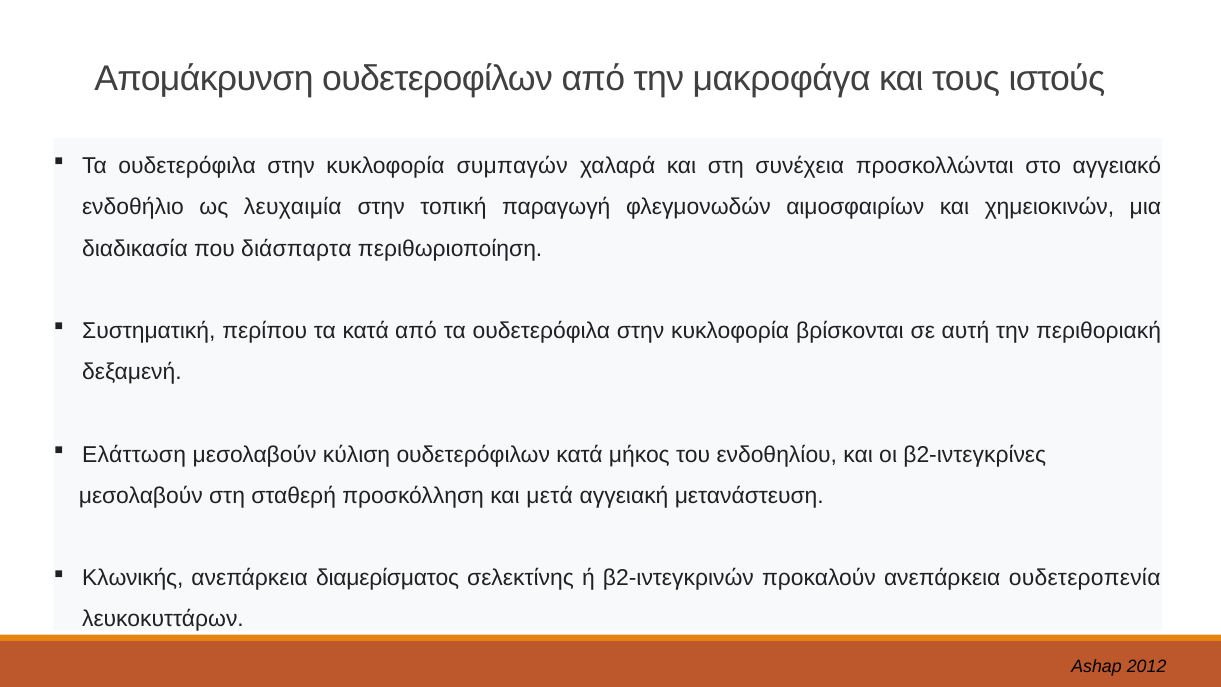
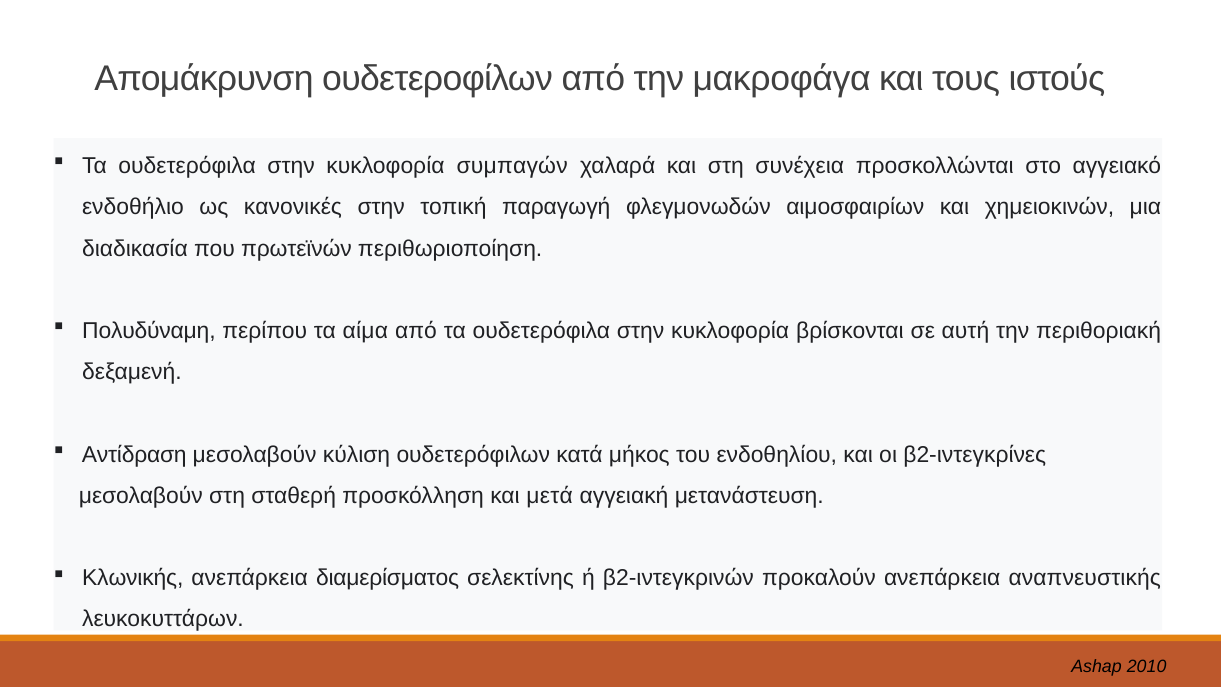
λευχαιμία: λευχαιμία -> κανονικές
διάσπαρτα: διάσπαρτα -> πρωτεϊνών
Συστηματική: Συστηματική -> Πολυδύναμη
τα κατά: κατά -> αίμα
Ελάττωση: Ελάττωση -> Αντίδραση
ουδετεροπενία: ουδετεροπενία -> αναπνευστικής
2012: 2012 -> 2010
